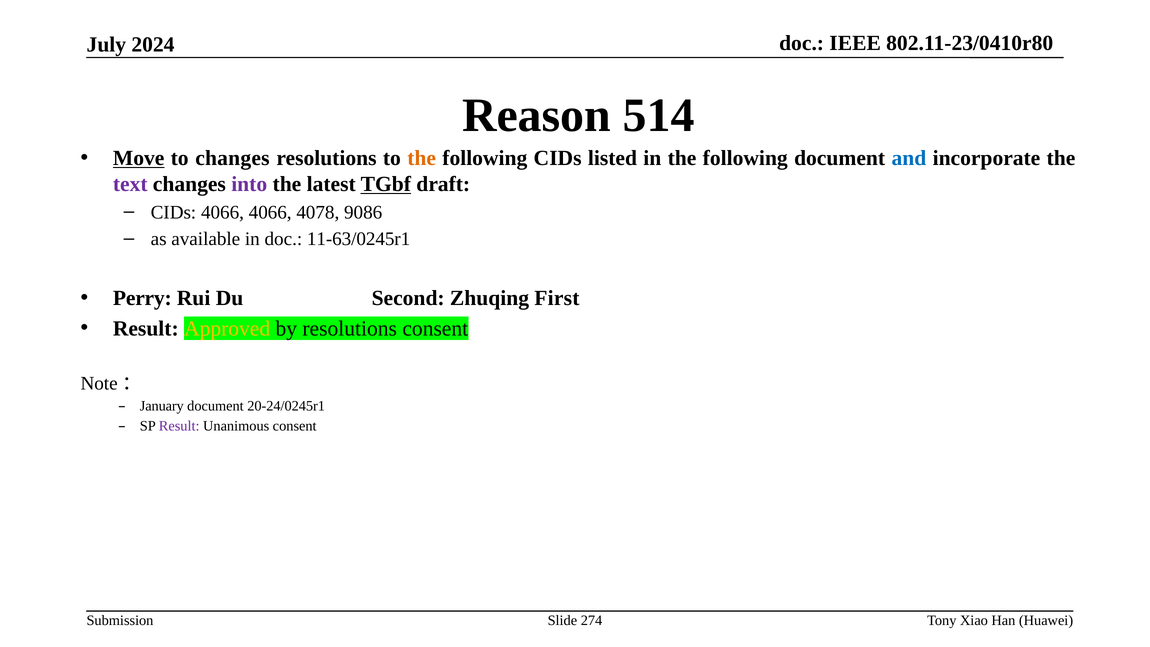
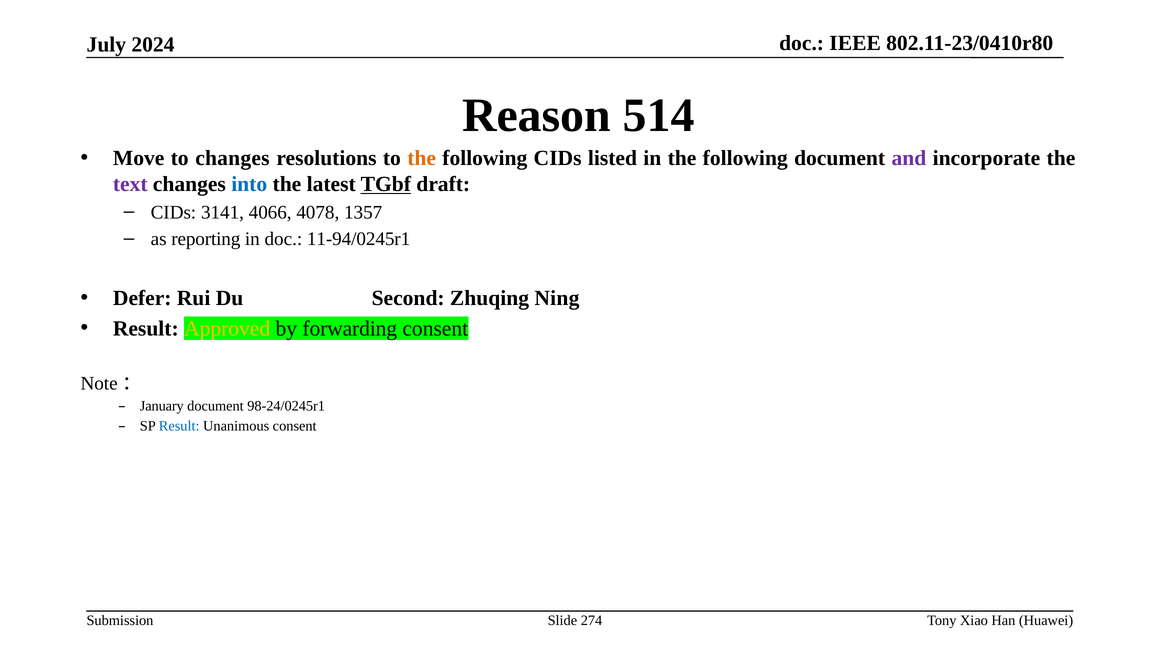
Move underline: present -> none
and colour: blue -> purple
into colour: purple -> blue
CIDs 4066: 4066 -> 3141
9086: 9086 -> 1357
available: available -> reporting
11-63/0245r1: 11-63/0245r1 -> 11-94/0245r1
Perry: Perry -> Defer
First: First -> Ning
by resolutions: resolutions -> forwarding
20-24/0245r1: 20-24/0245r1 -> 98-24/0245r1
Result at (179, 426) colour: purple -> blue
